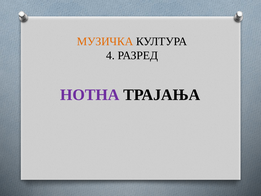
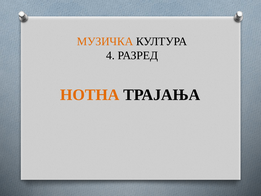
НОТНА colour: purple -> orange
